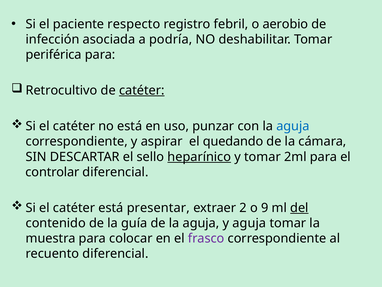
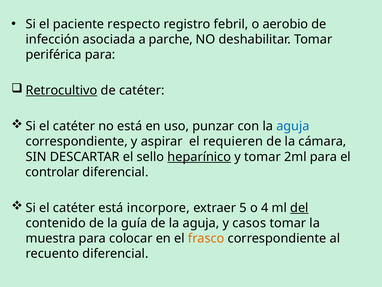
podría: podría -> parche
Retrocultivo underline: none -> present
catéter at (142, 90) underline: present -> none
quedando: quedando -> requieren
presentar: presentar -> incorpore
2: 2 -> 5
9: 9 -> 4
y aguja: aguja -> casos
frasco colour: purple -> orange
